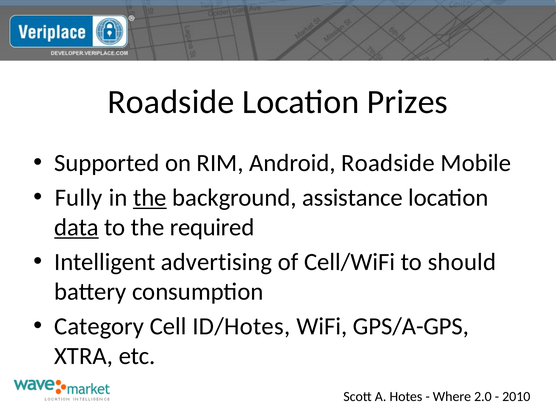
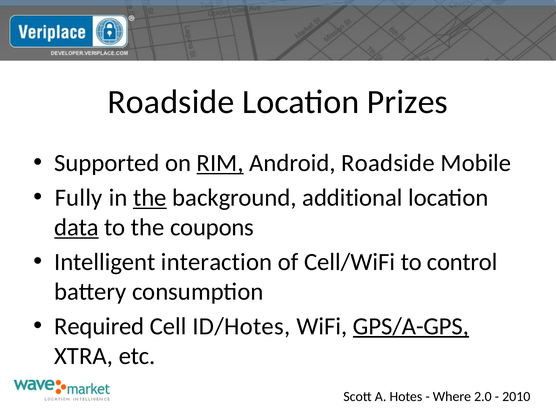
RIM underline: none -> present
assistance: assistance -> additional
required: required -> coupons
advertising: advertising -> interaction
should: should -> control
Category: Category -> Required
GPS/A-GPS underline: none -> present
